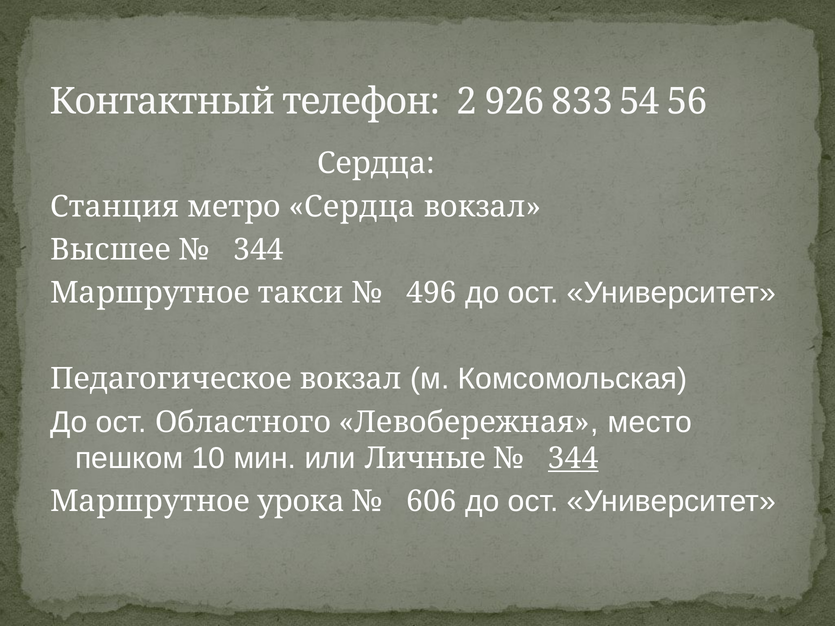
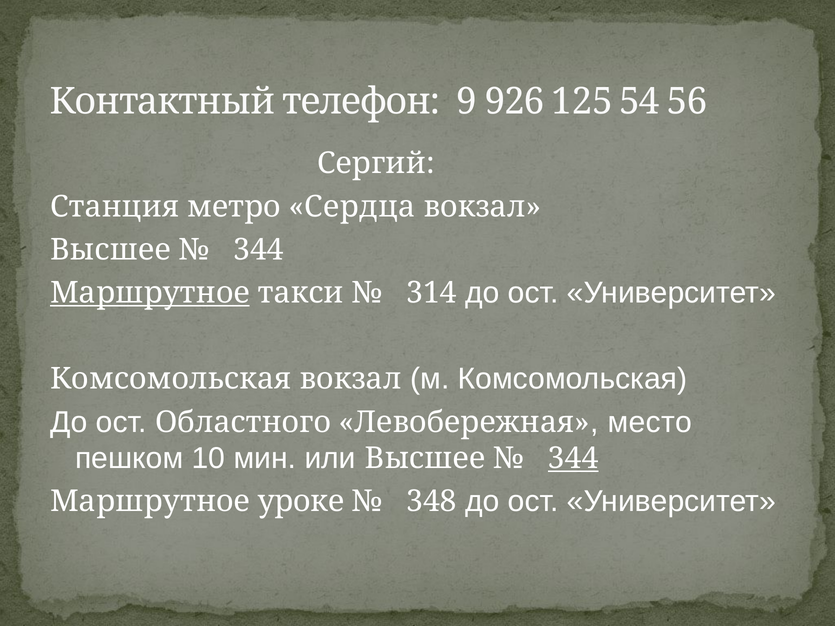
2: 2 -> 9
833: 833 -> 125
Сердца at (376, 164): Сердца -> Сергий
Маршрутное at (150, 293) underline: none -> present
496: 496 -> 314
Педагогическое at (171, 379): Педагогическое -> Комсомольская
или Личные: Личные -> Высшее
урока: урока -> уроке
606: 606 -> 348
